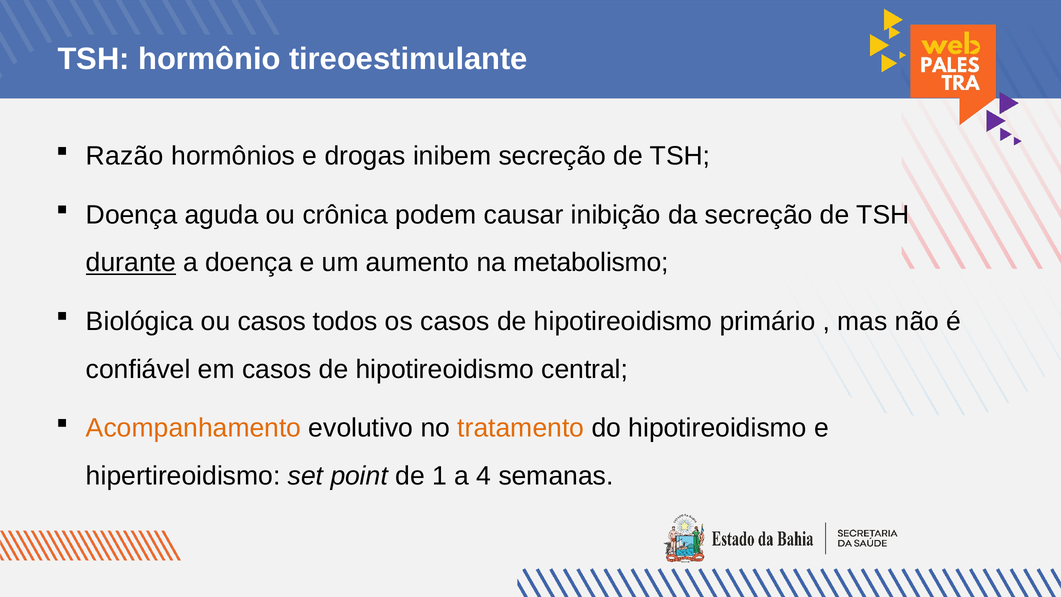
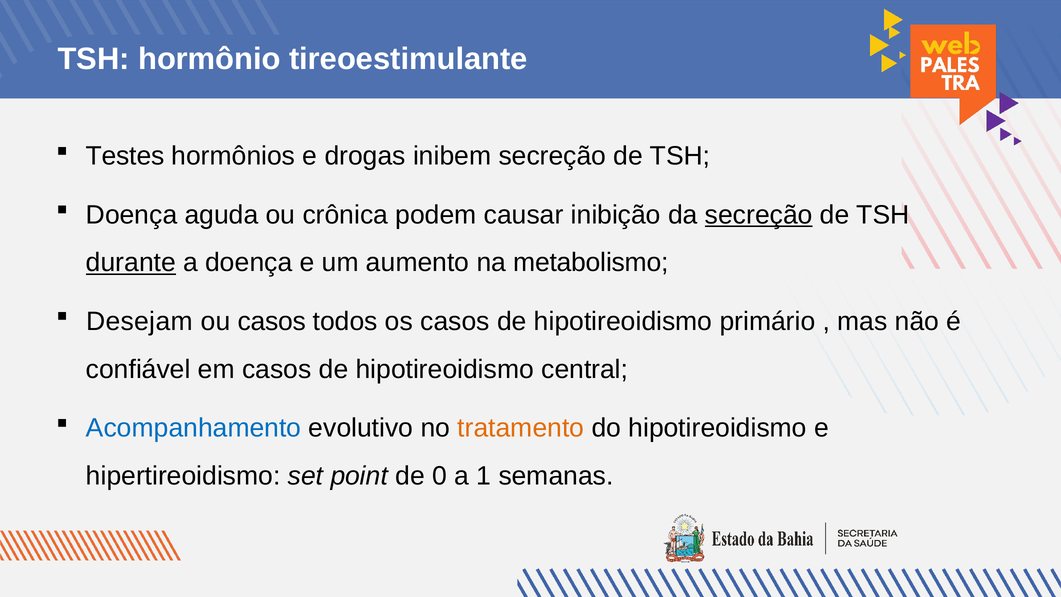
Razão: Razão -> Testes
secreção at (759, 215) underline: none -> present
Biológica: Biológica -> Desejam
Acompanhamento colour: orange -> blue
1: 1 -> 0
4: 4 -> 1
